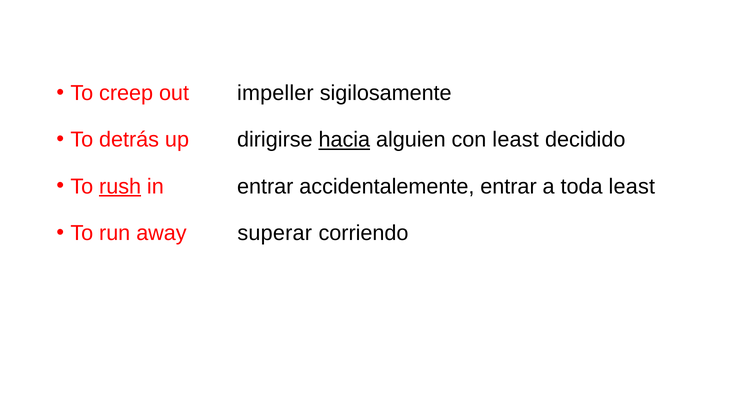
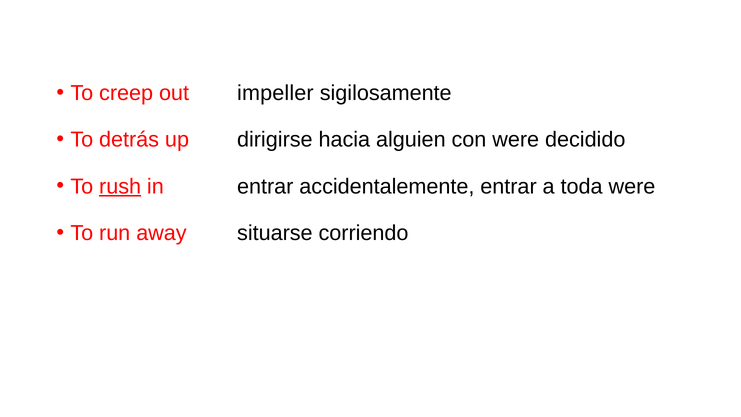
hacia underline: present -> none
con least: least -> were
toda least: least -> were
superar: superar -> situarse
